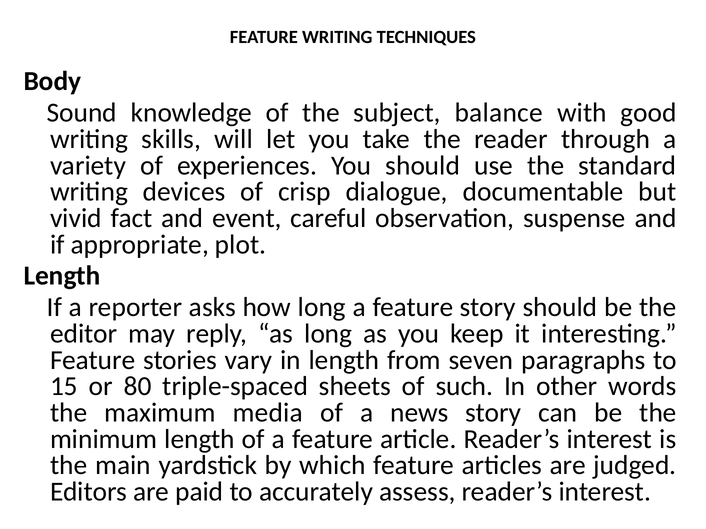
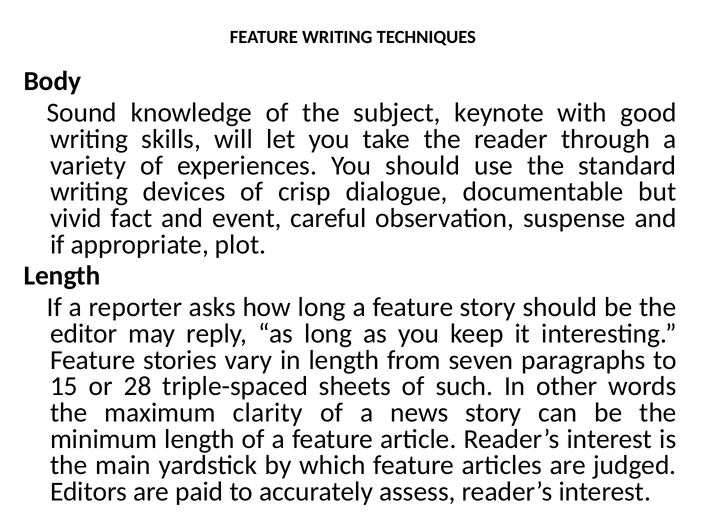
balance: balance -> keynote
80: 80 -> 28
media: media -> clarity
